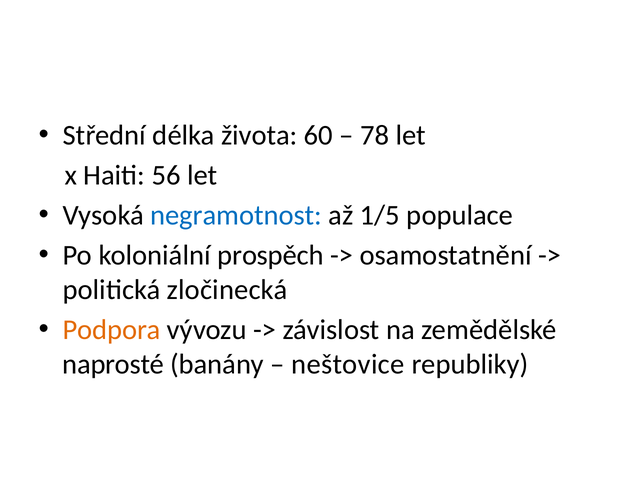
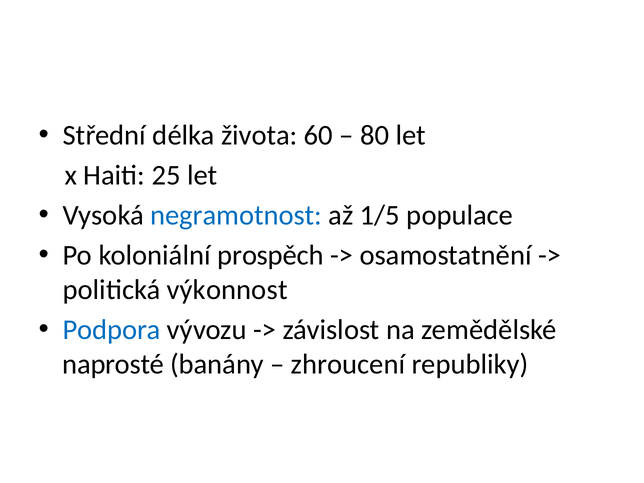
78: 78 -> 80
56: 56 -> 25
zločinecká: zločinecká -> výkonnost
Podpora colour: orange -> blue
neštovice: neštovice -> zhroucení
